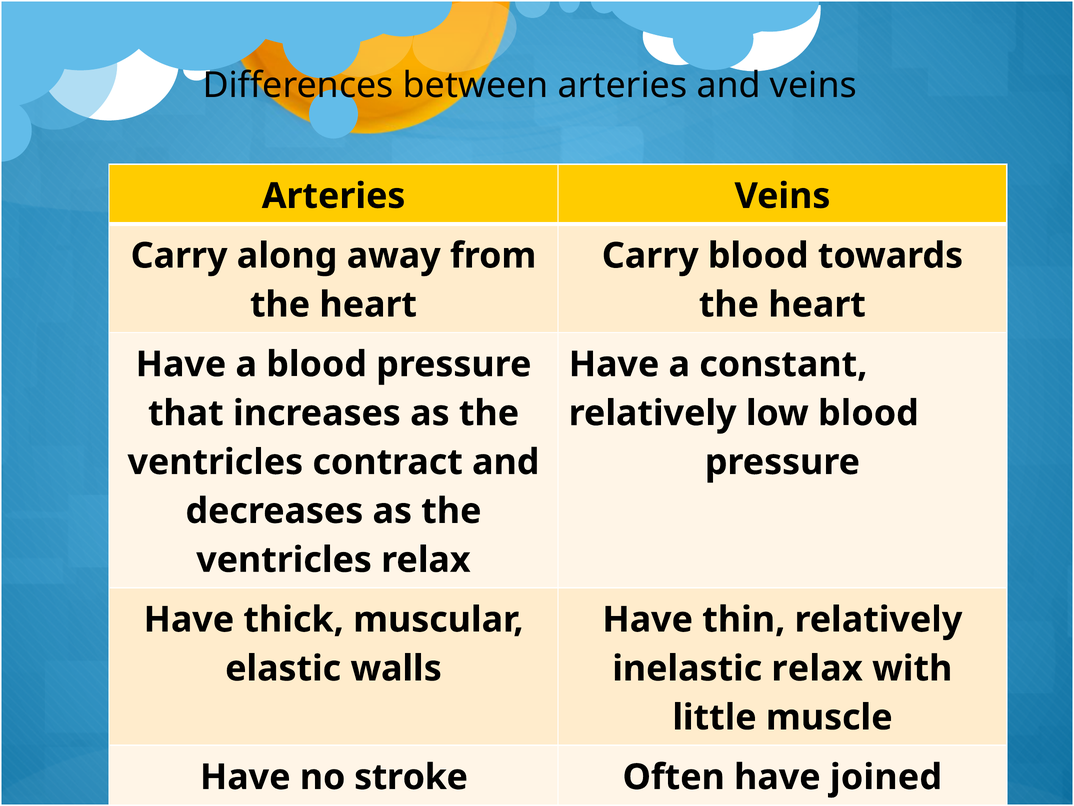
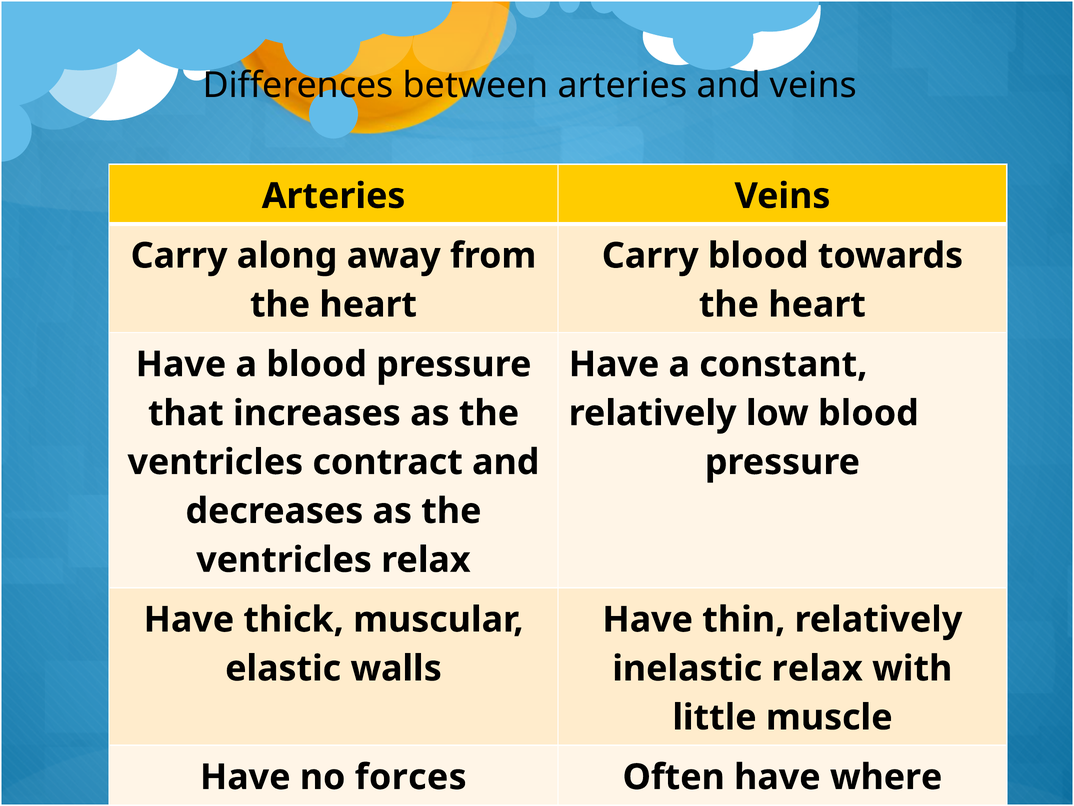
stroke: stroke -> forces
joined: joined -> where
